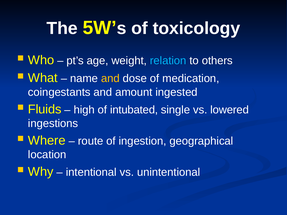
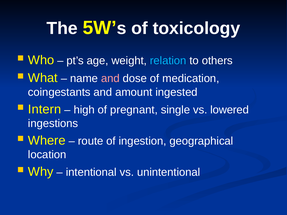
and at (110, 79) colour: yellow -> pink
Fluids: Fluids -> Intern
intubated: intubated -> pregnant
